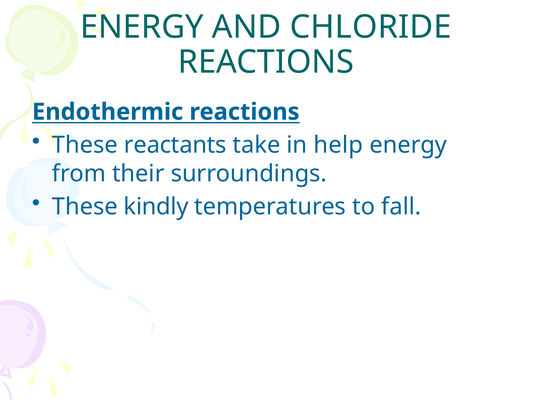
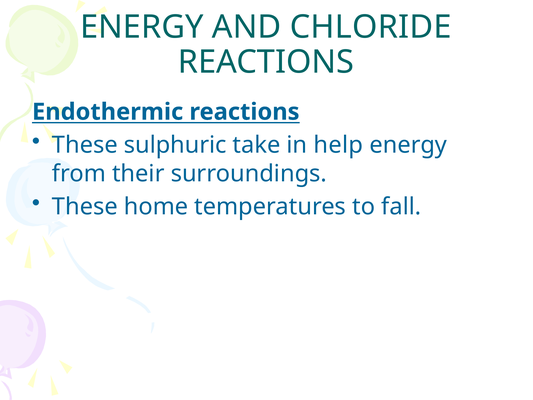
reactants: reactants -> sulphuric
kindly: kindly -> home
